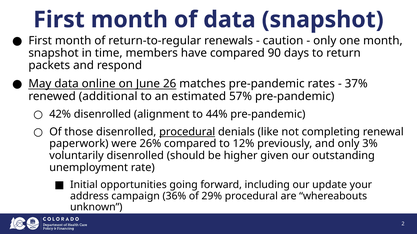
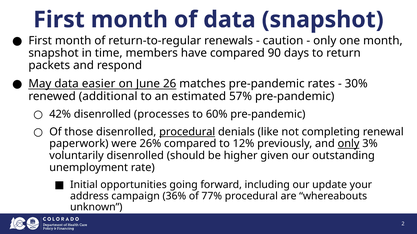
online: online -> easier
37%: 37% -> 30%
alignment: alignment -> processes
44%: 44% -> 60%
only at (349, 144) underline: none -> present
29%: 29% -> 77%
